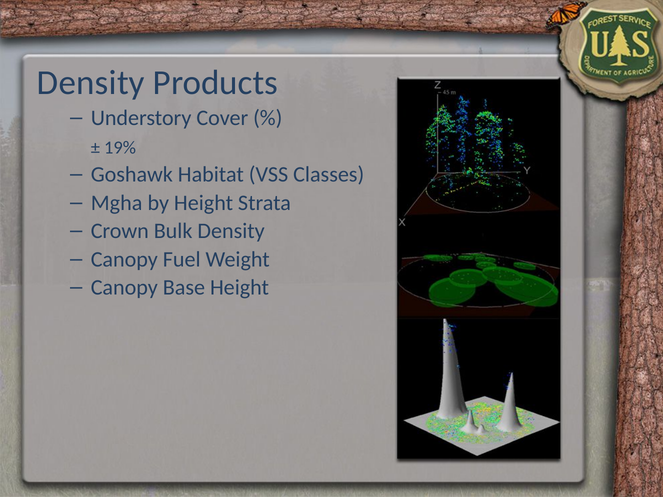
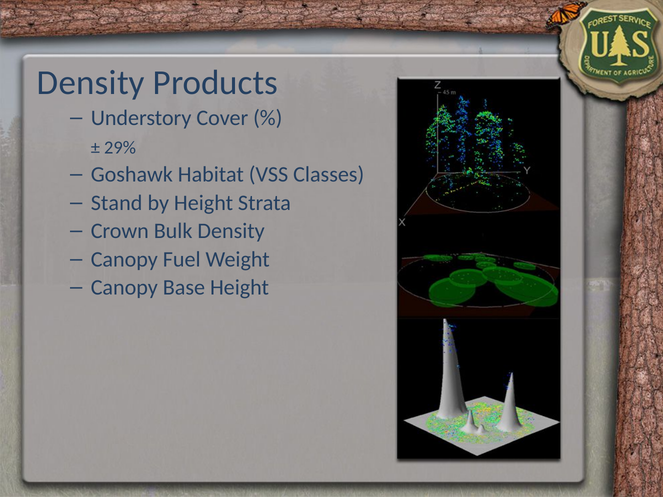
19%: 19% -> 29%
Mgha: Mgha -> Stand
